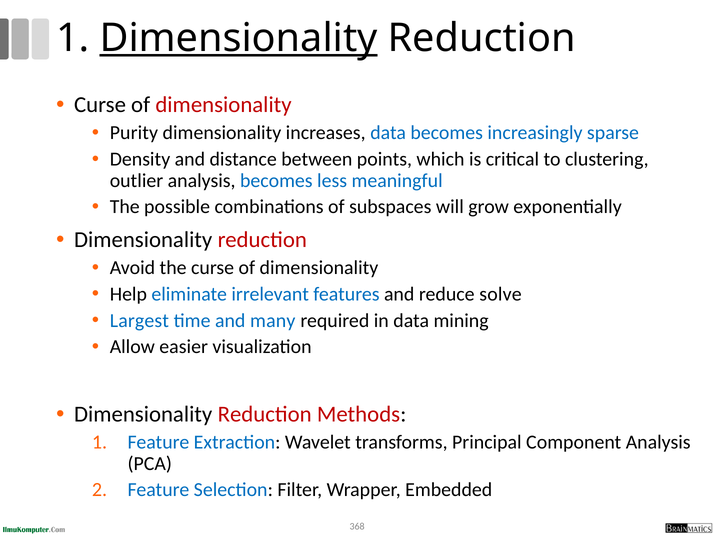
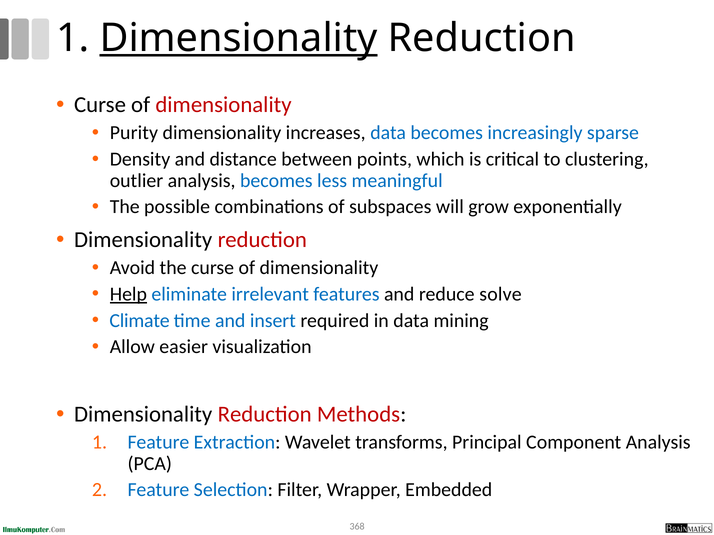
Help underline: none -> present
Largest: Largest -> Climate
many: many -> insert
